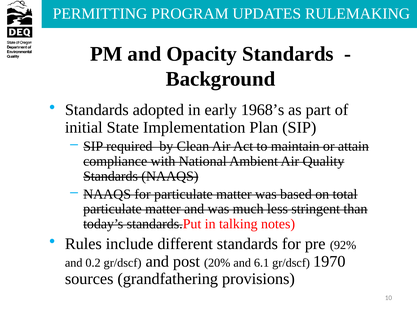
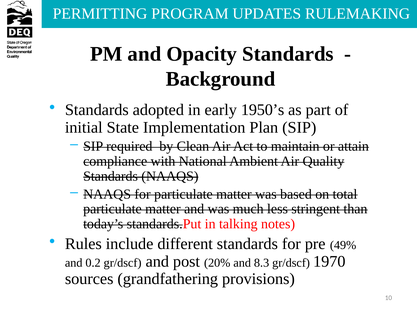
1968’s: 1968’s -> 1950’s
92%: 92% -> 49%
6.1: 6.1 -> 8.3
